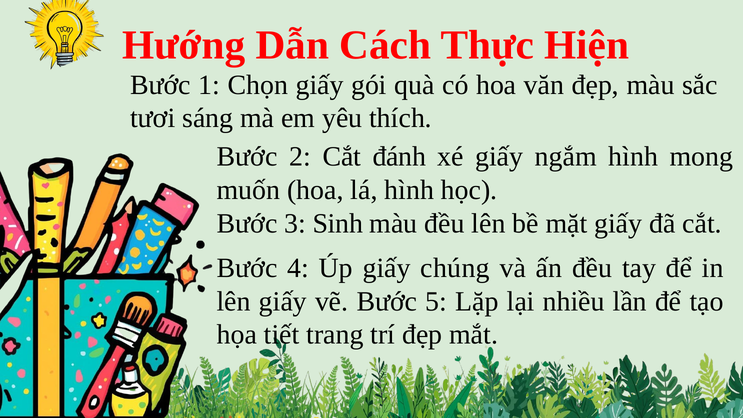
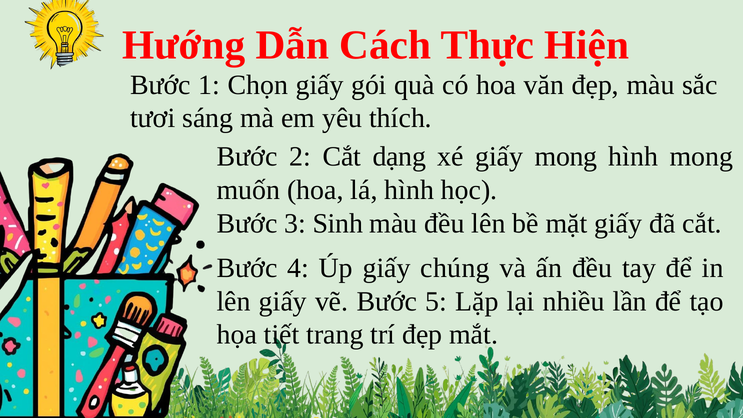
đánh: đánh -> dạng
giấy ngắm: ngắm -> mong
